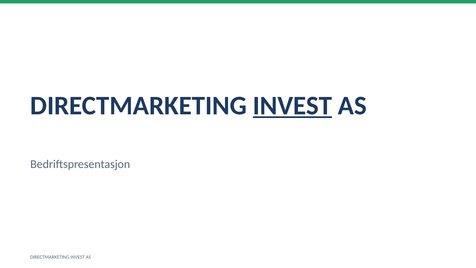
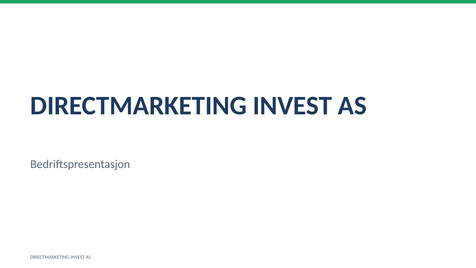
INVEST at (292, 106) underline: present -> none
